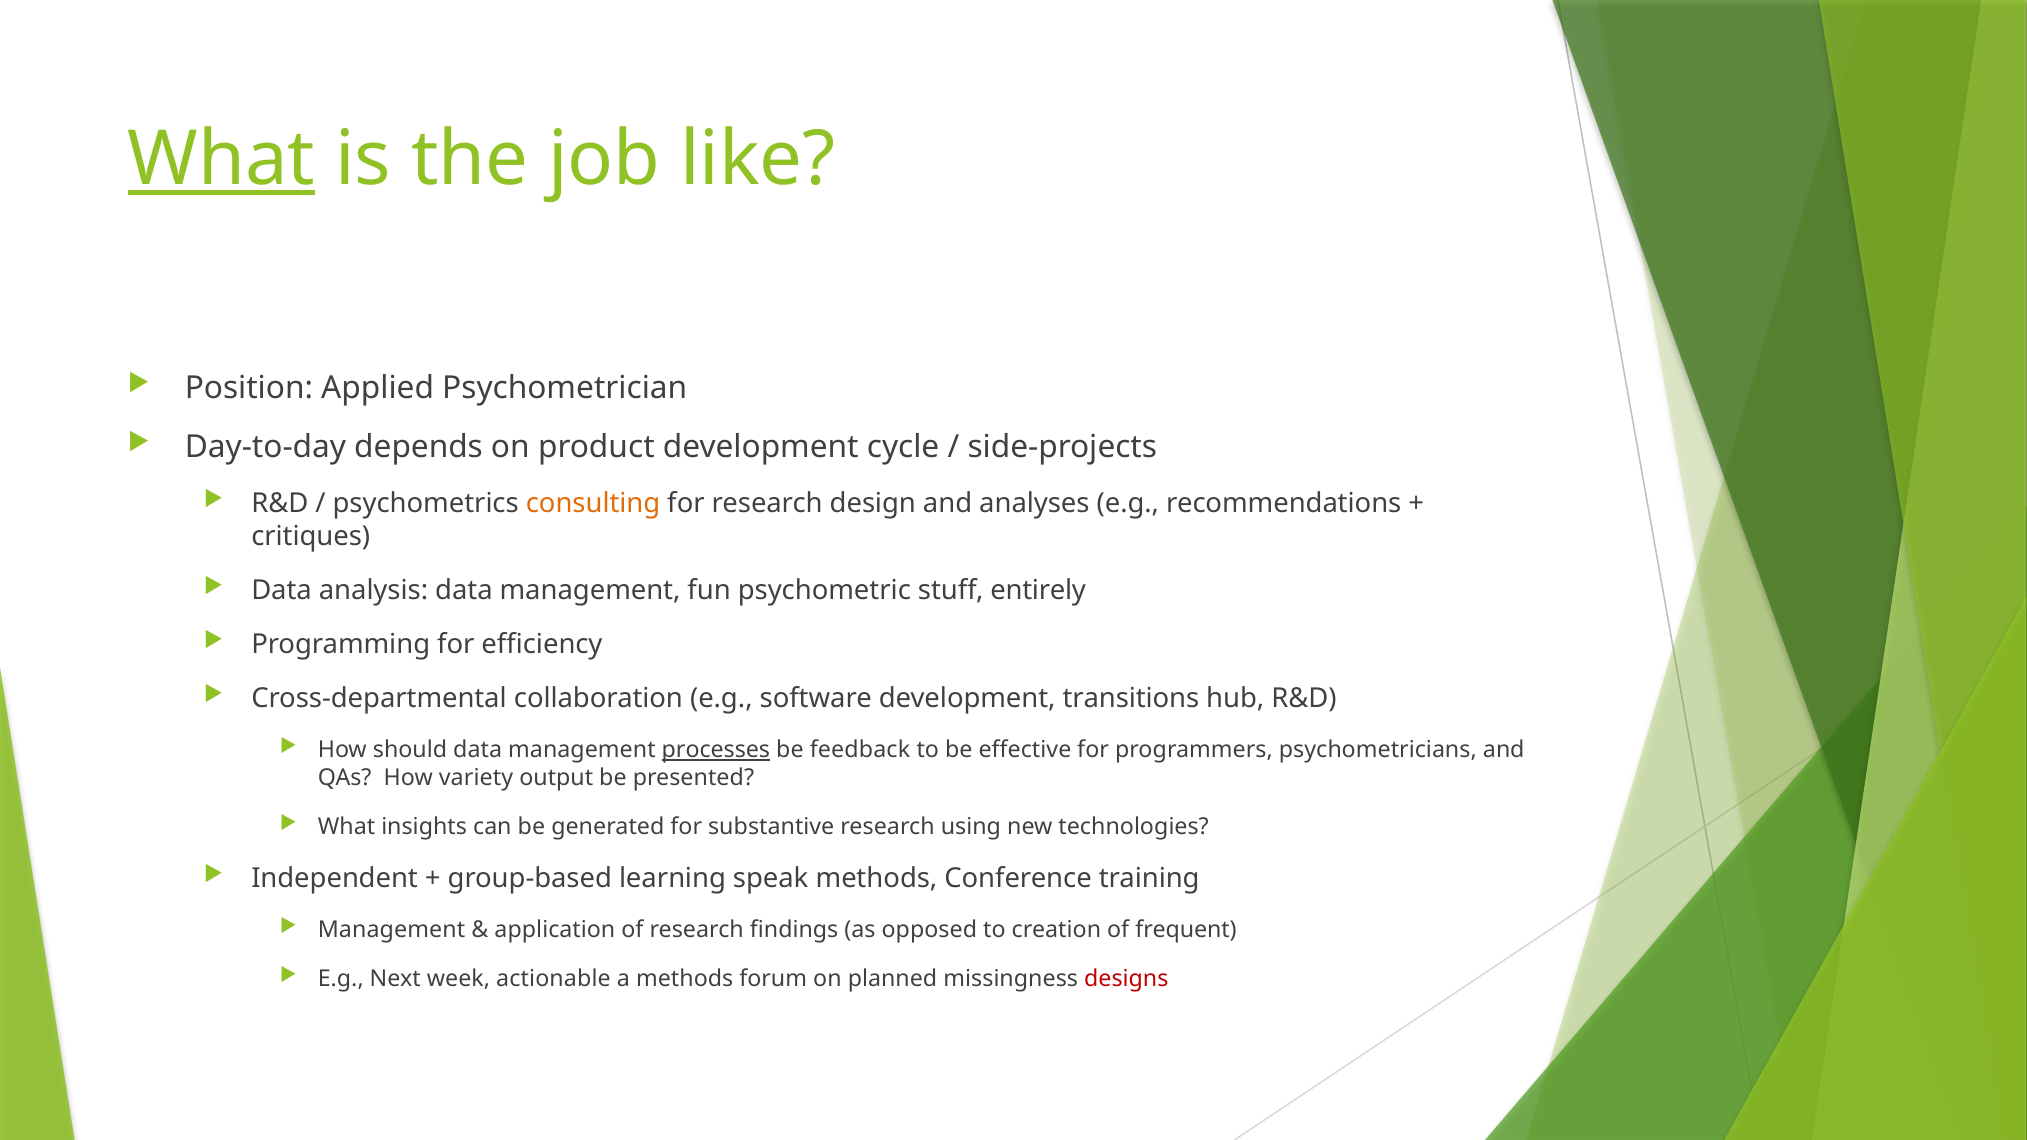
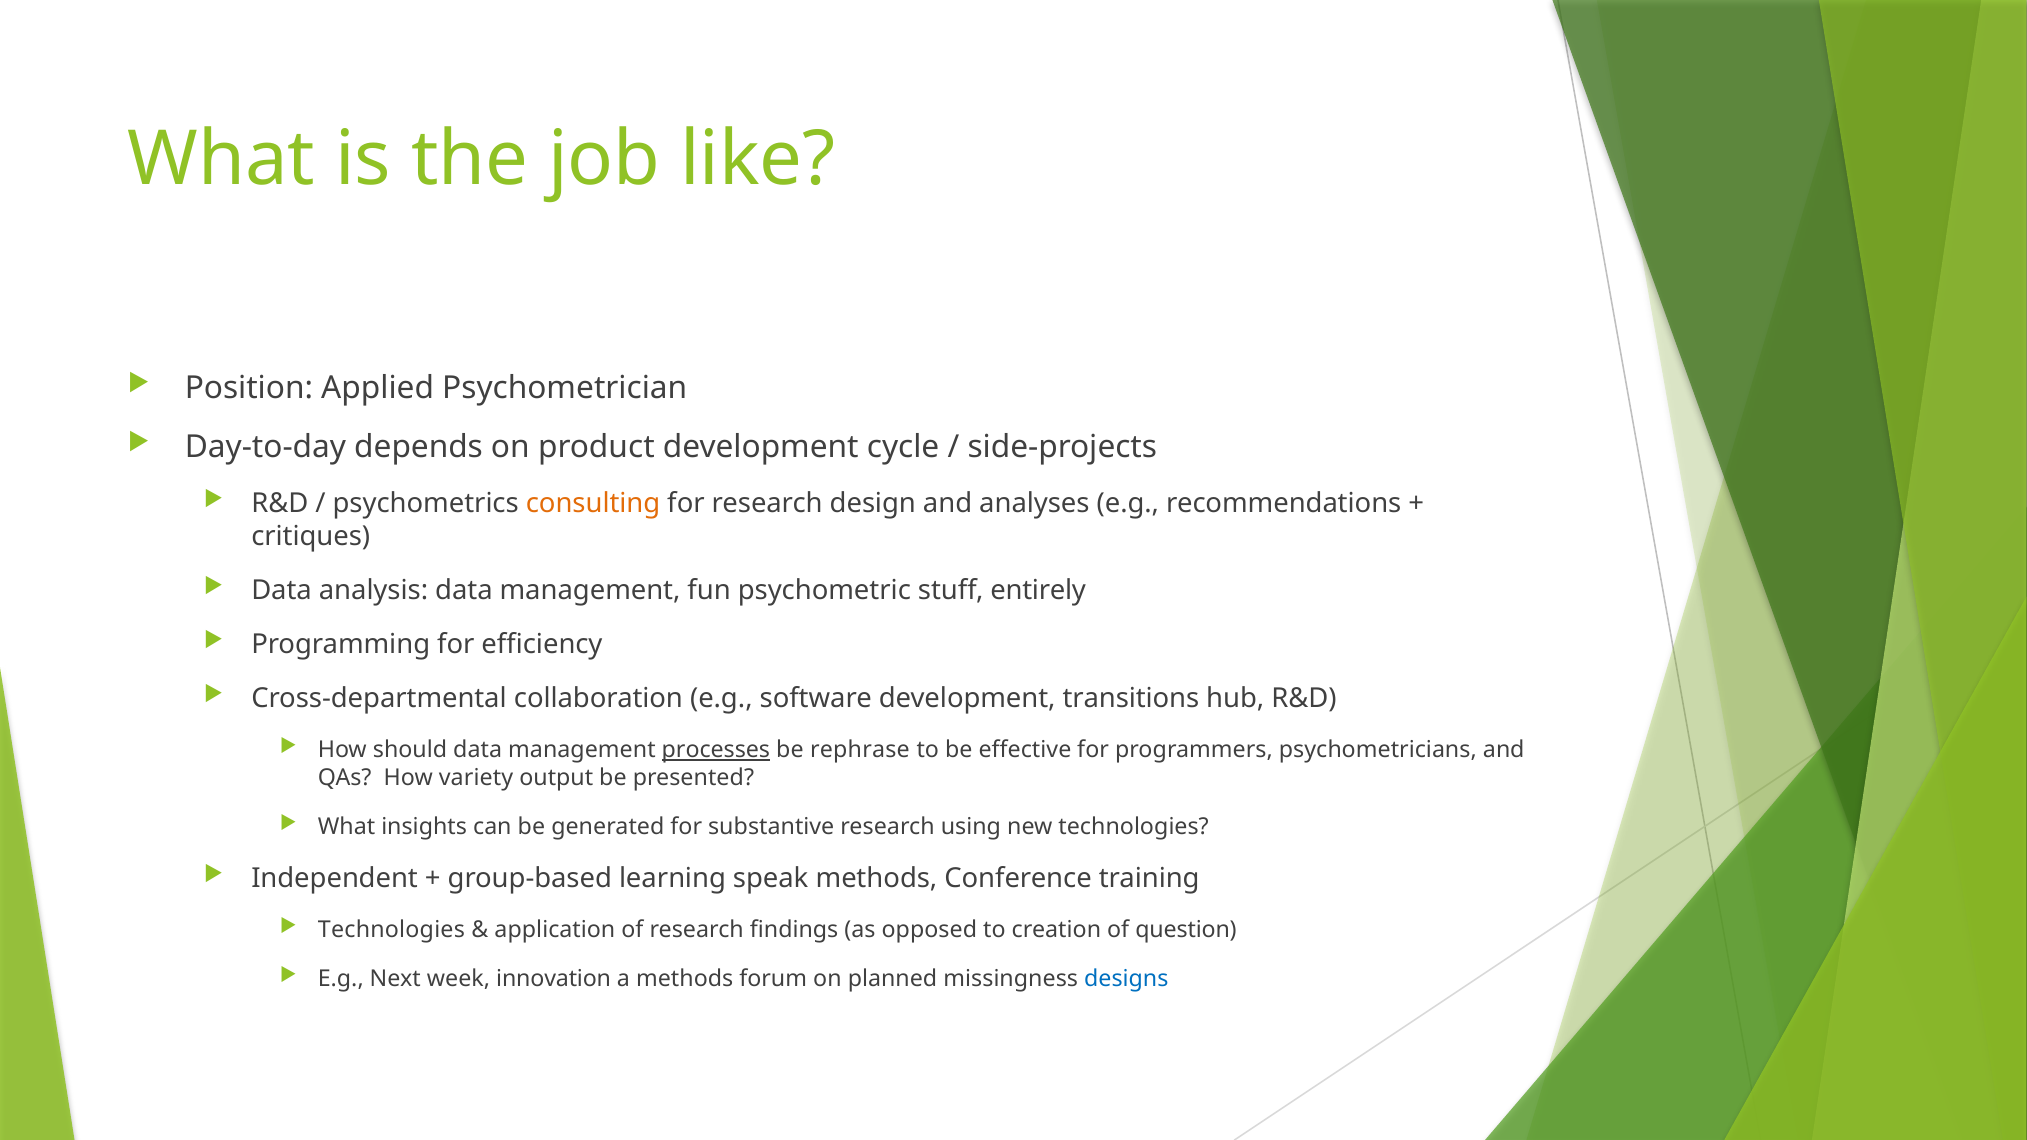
What at (222, 160) underline: present -> none
feedback: feedback -> rephrase
Management at (391, 930): Management -> Technologies
frequent: frequent -> question
actionable: actionable -> innovation
designs colour: red -> blue
